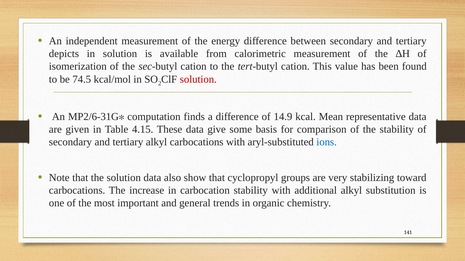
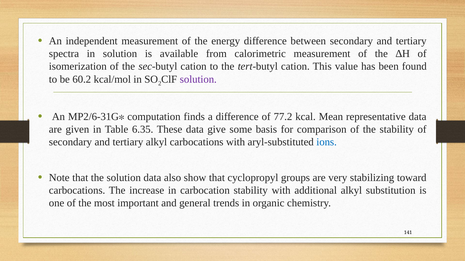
depicts: depicts -> spectra
74.5: 74.5 -> 60.2
solution at (198, 79) colour: red -> purple
14.9: 14.9 -> 77.2
4.15: 4.15 -> 6.35
